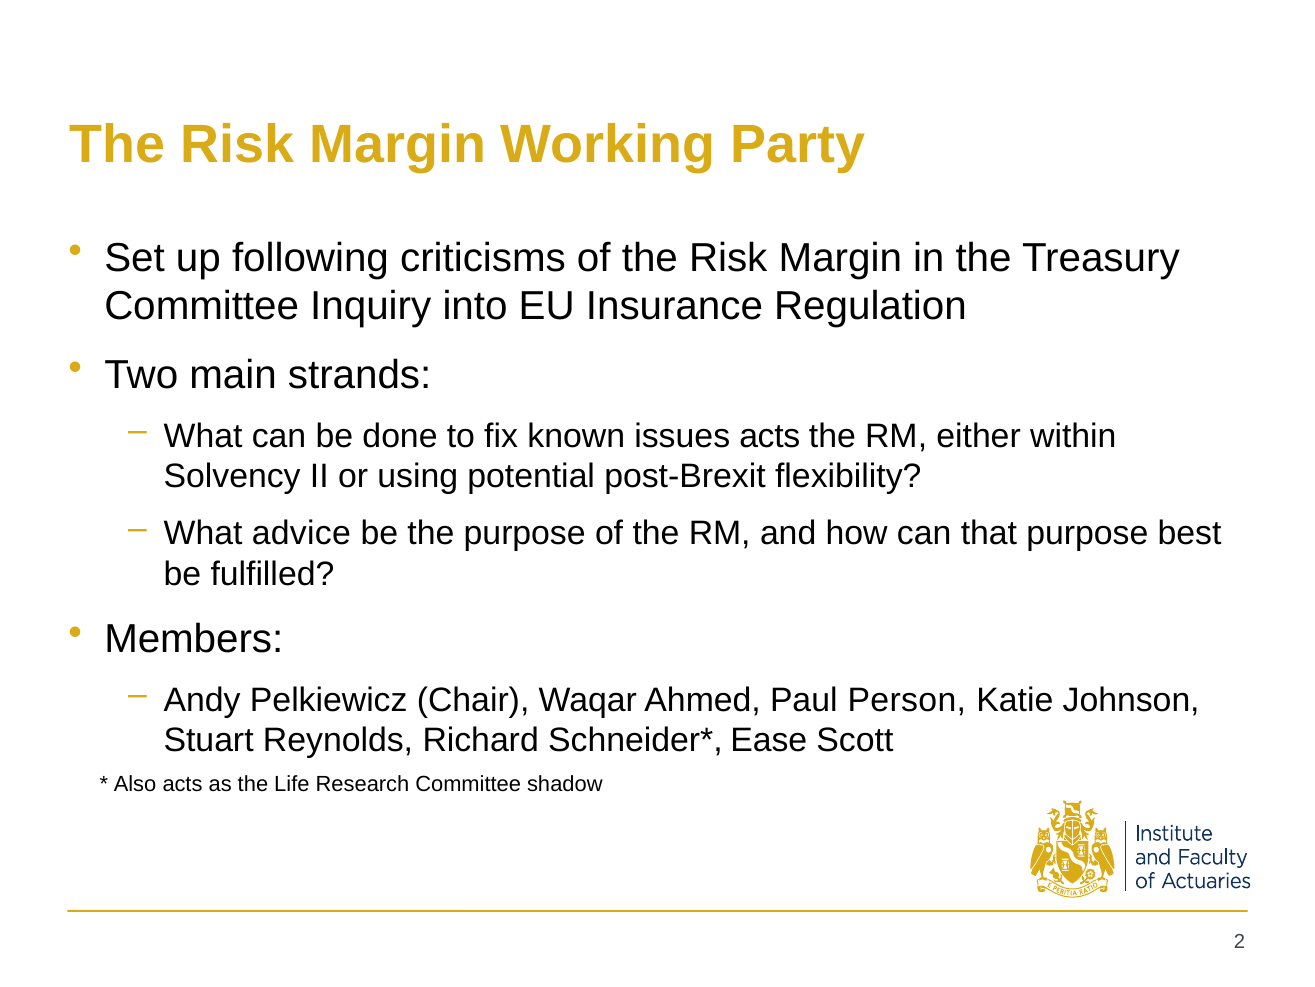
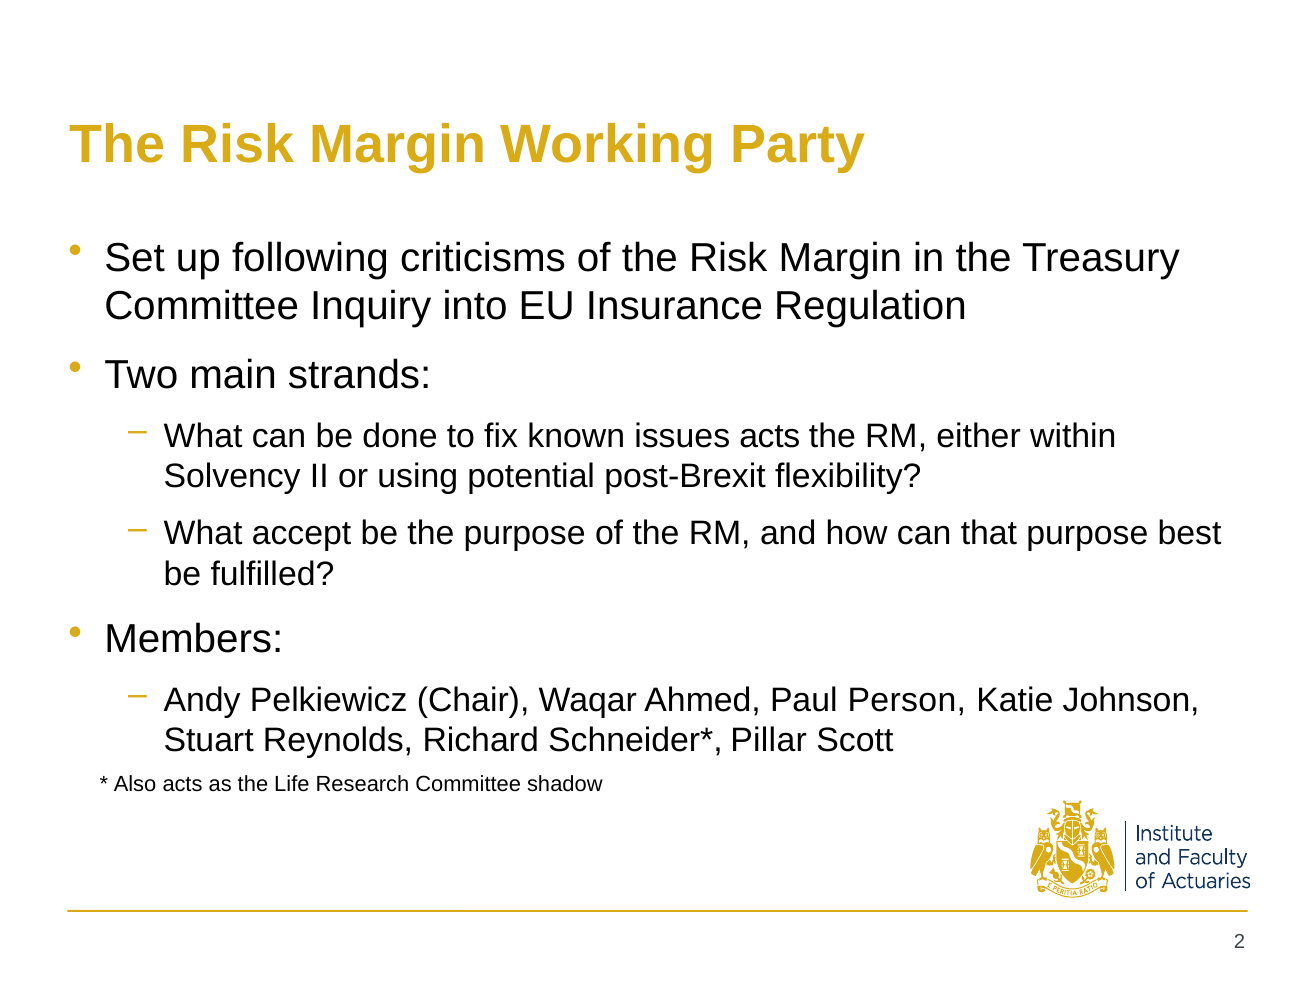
advice: advice -> accept
Ease: Ease -> Pillar
